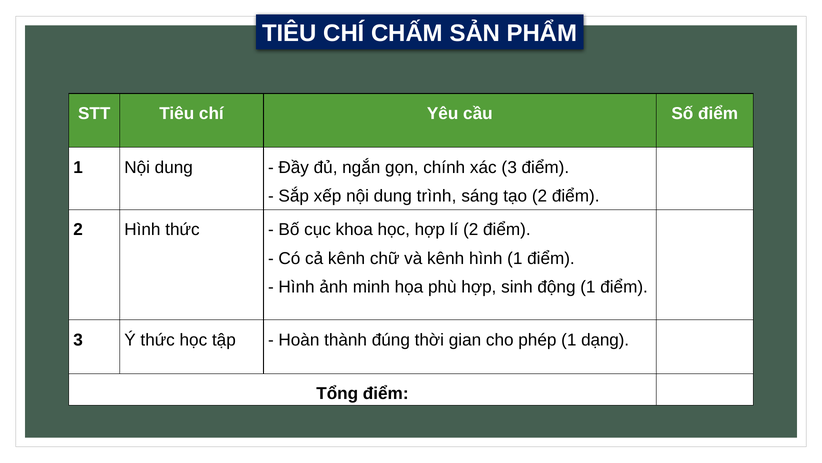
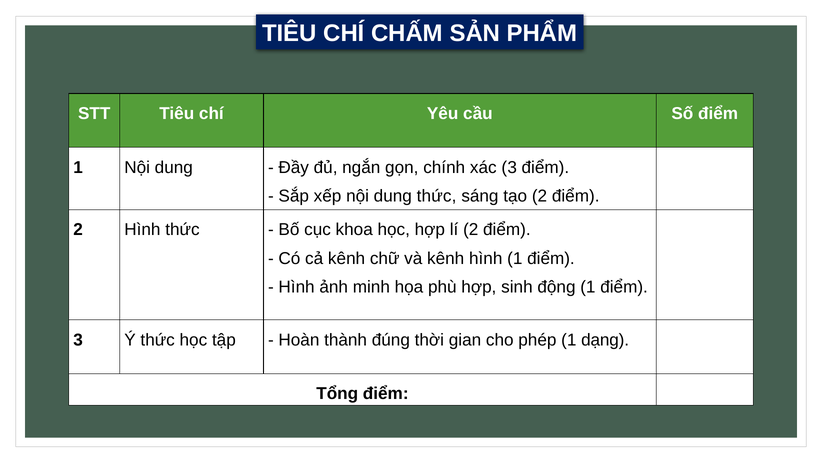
dung trình: trình -> thức
